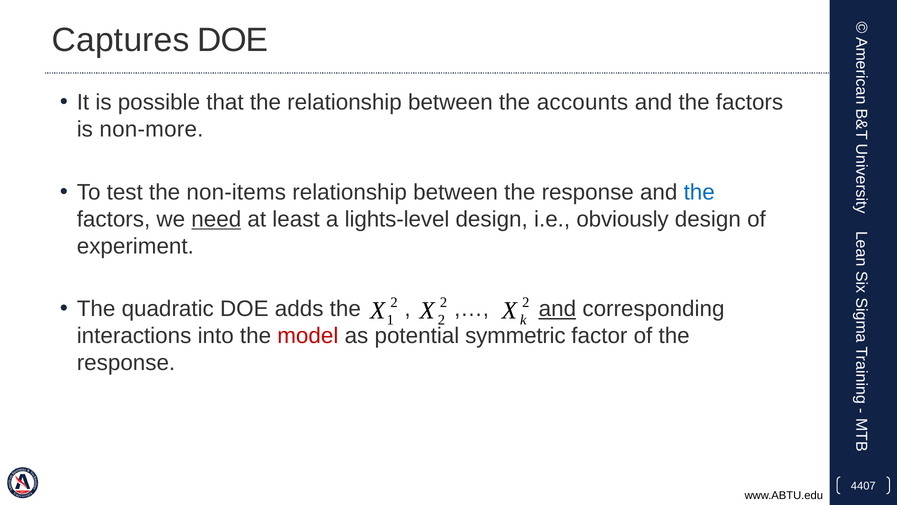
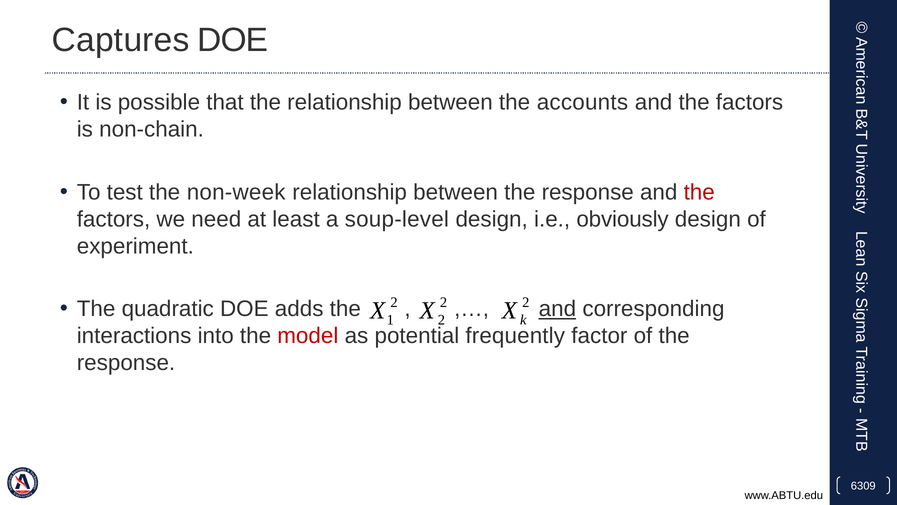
non-more: non-more -> non-chain
non-items: non-items -> non-week
the at (699, 192) colour: blue -> red
need underline: present -> none
lights-level: lights-level -> soup-level
symmetric: symmetric -> frequently
4407: 4407 -> 6309
